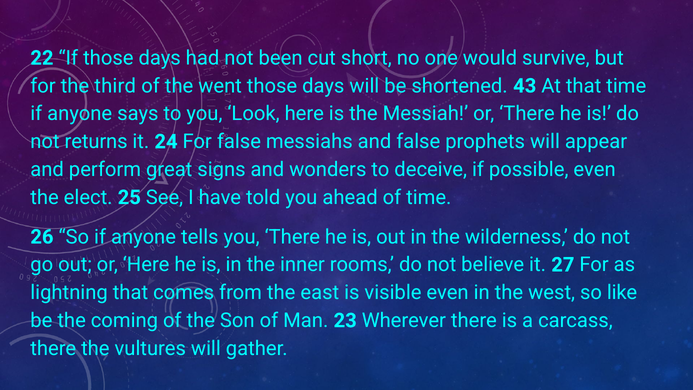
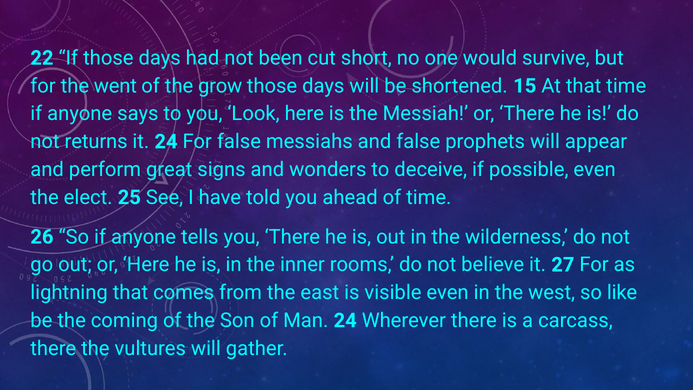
third: third -> went
went: went -> grow
43: 43 -> 15
Man 23: 23 -> 24
